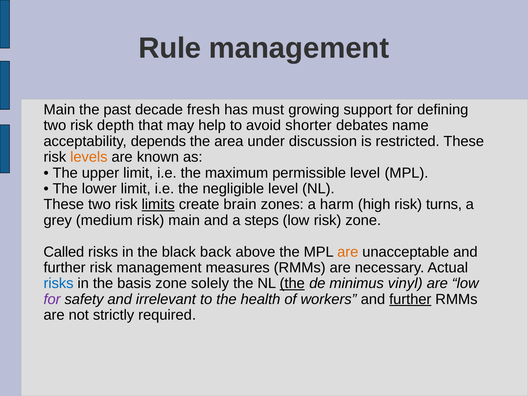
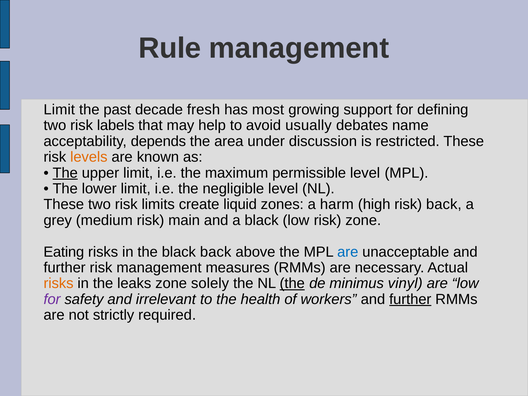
Main at (59, 110): Main -> Limit
must: must -> most
depth: depth -> labels
shorter: shorter -> usually
The at (65, 173) underline: none -> present
limits underline: present -> none
brain: brain -> liquid
risk turns: turns -> back
a steps: steps -> black
Called: Called -> Eating
are at (348, 252) colour: orange -> blue
risks at (59, 283) colour: blue -> orange
basis: basis -> leaks
